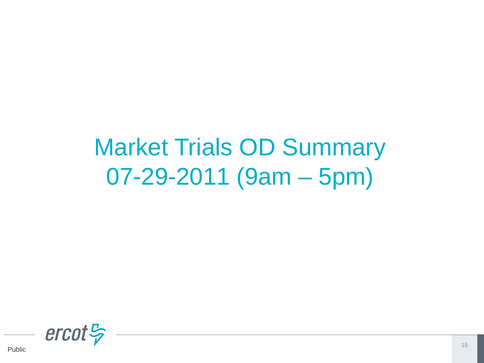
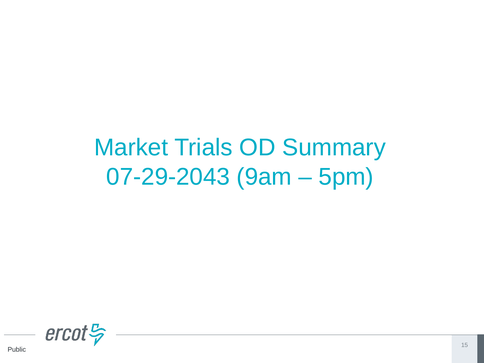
07-29-2011: 07-29-2011 -> 07-29-2043
